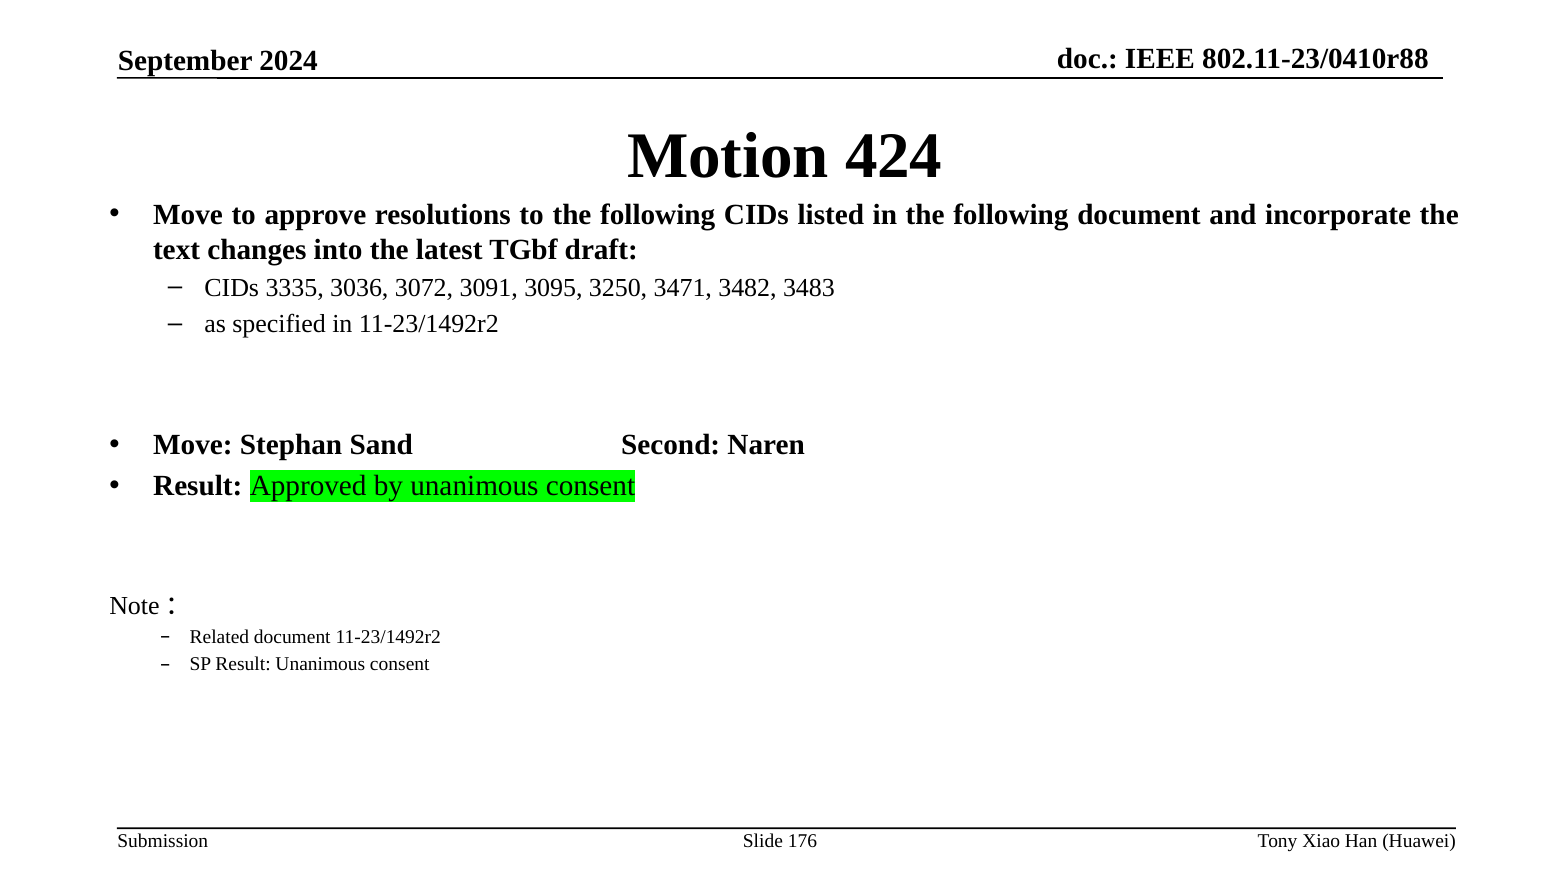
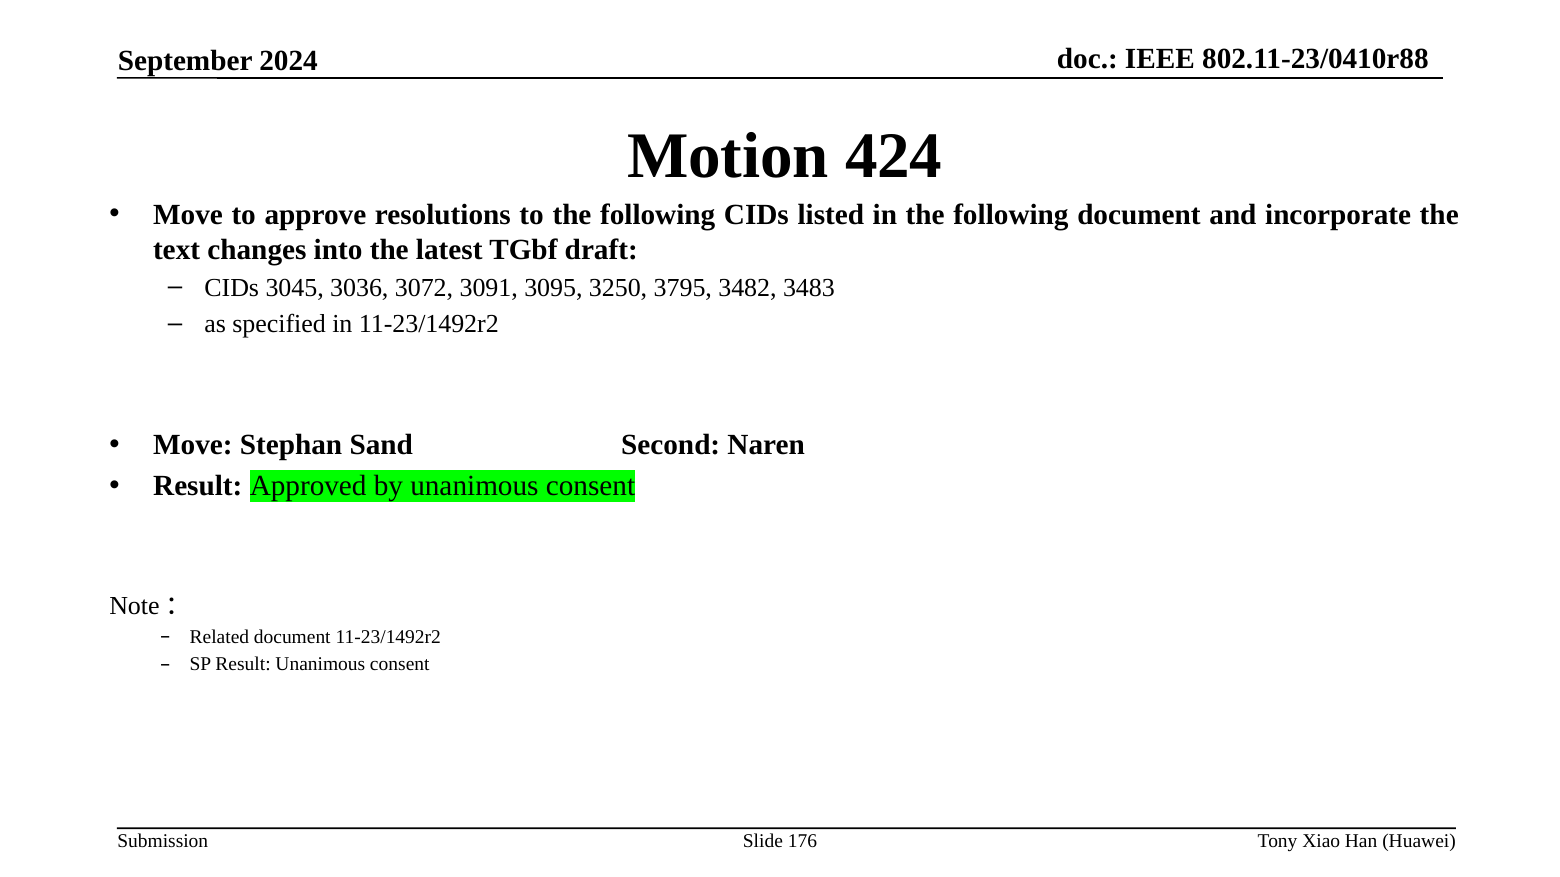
3335: 3335 -> 3045
3471: 3471 -> 3795
